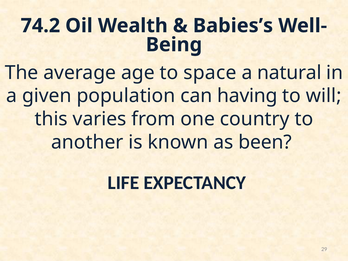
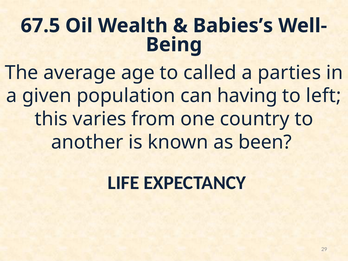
74.2: 74.2 -> 67.5
space: space -> called
natural: natural -> parties
will: will -> left
